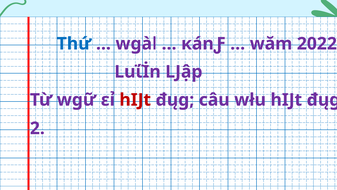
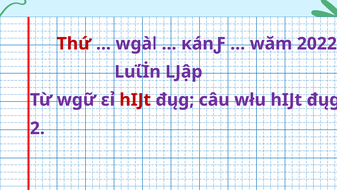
Thứ colour: blue -> red
